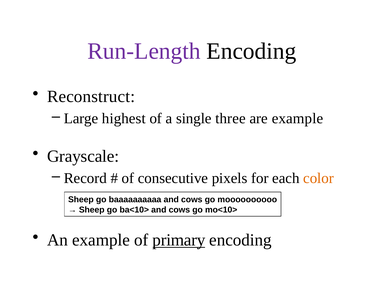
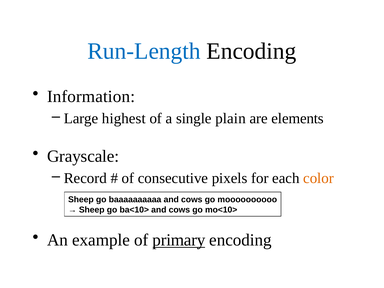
Run-Length colour: purple -> blue
Reconstruct: Reconstruct -> Information
three: three -> plain
are example: example -> elements
